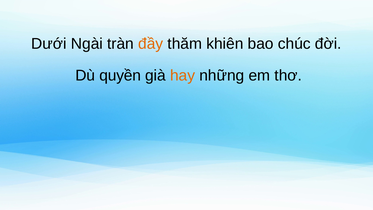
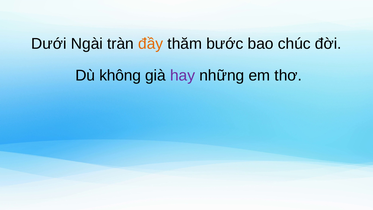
khiên: khiên -> bước
quyền: quyền -> không
hay colour: orange -> purple
